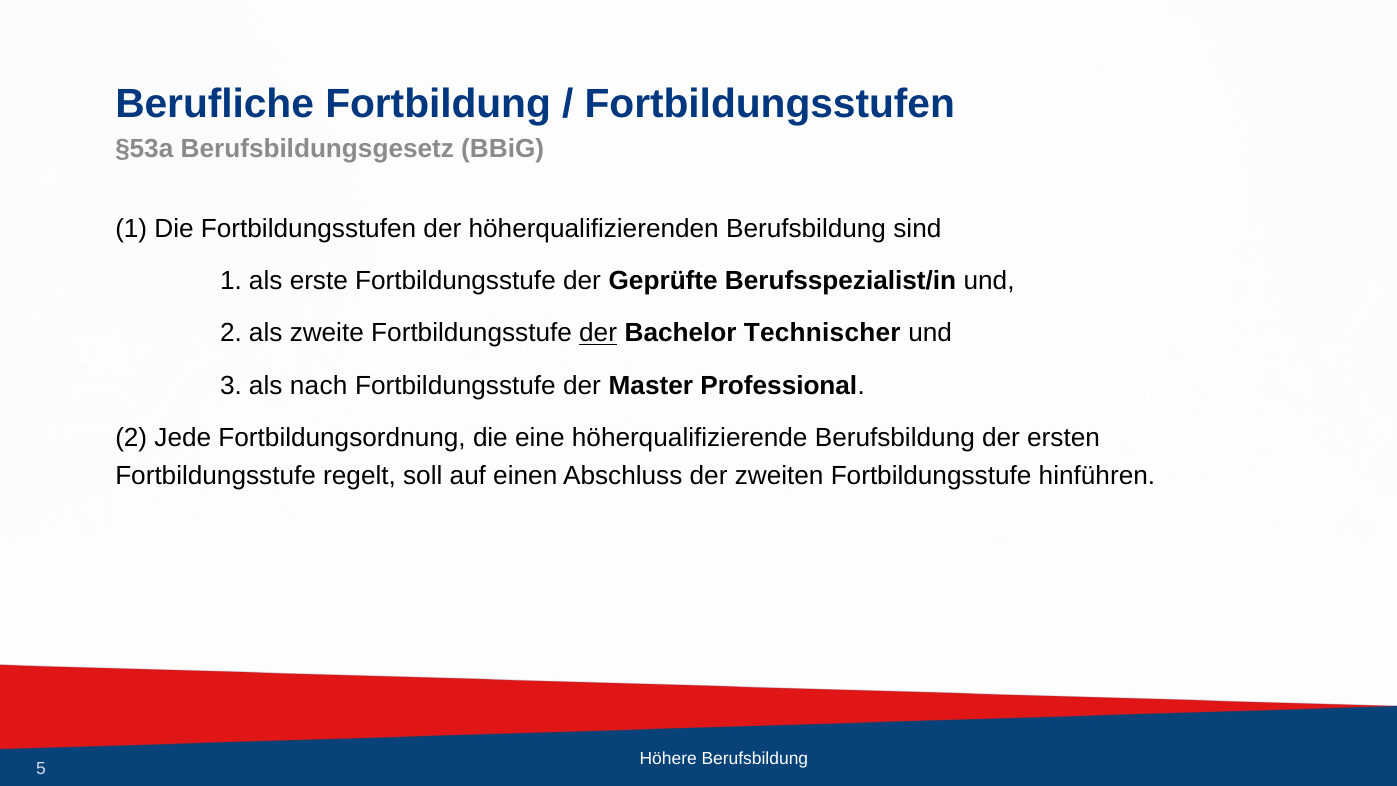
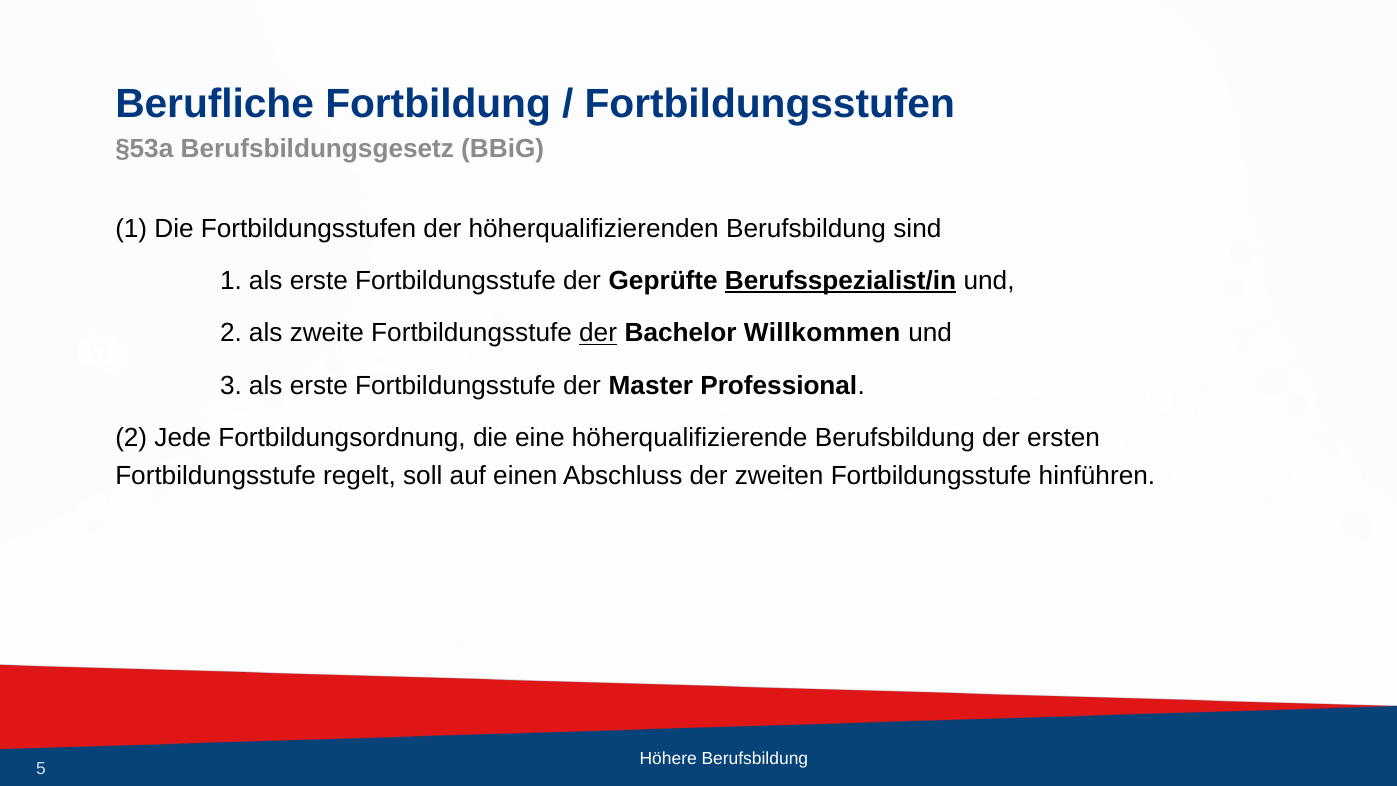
Berufsspezialist/in underline: none -> present
Technischer: Technischer -> Willkommen
3 als nach: nach -> erste
